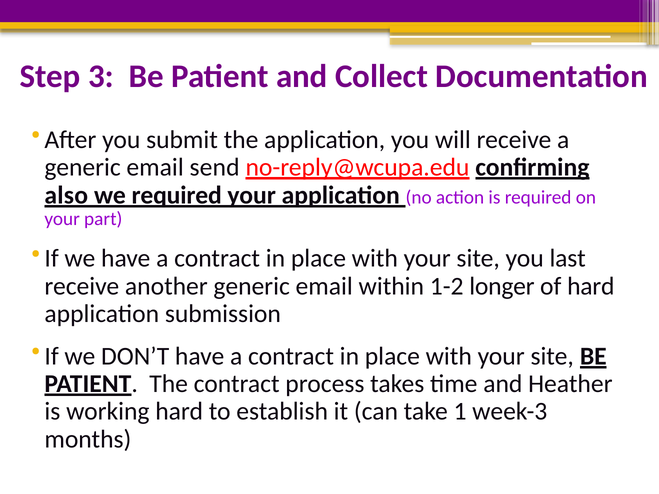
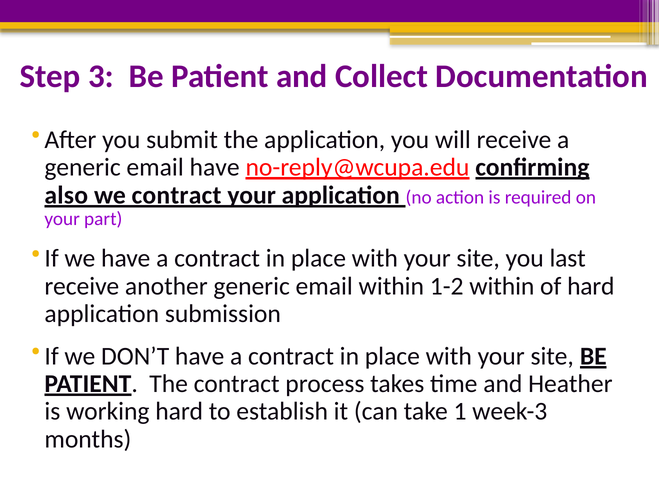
email send: send -> have
we required: required -> contract
1-2 longer: longer -> within
